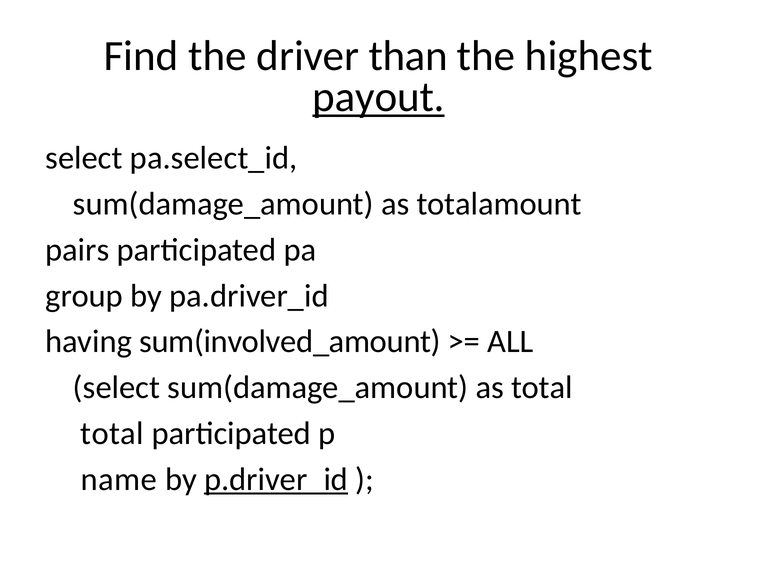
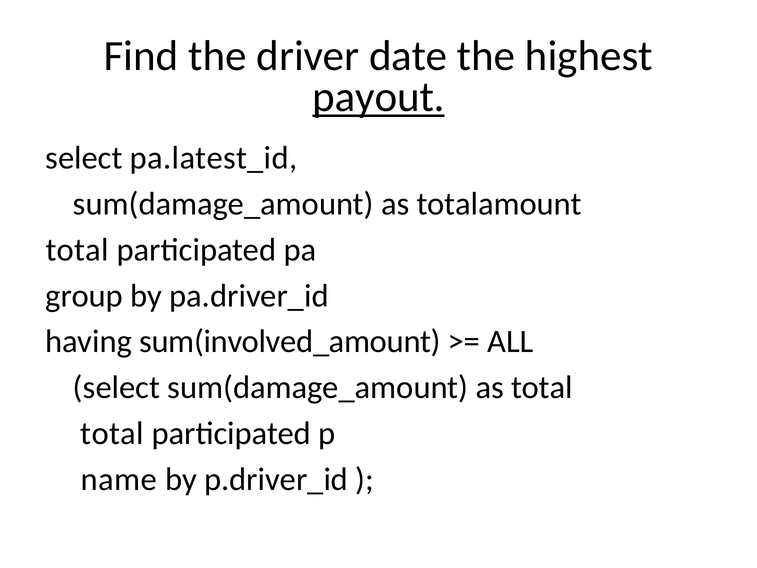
than: than -> date
pa.select_id: pa.select_id -> pa.latest_id
pairs at (77, 250): pairs -> total
p.driver_id underline: present -> none
